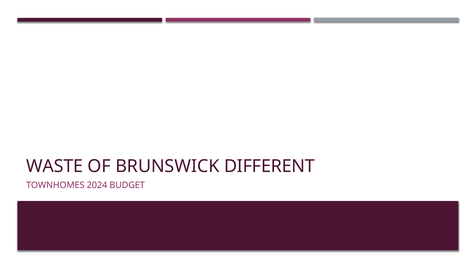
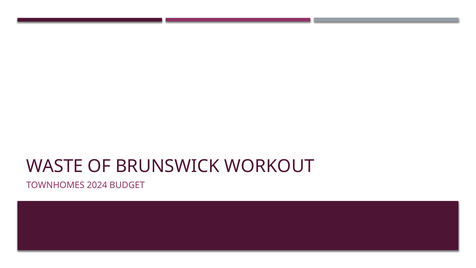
DIFFERENT: DIFFERENT -> WORKOUT
